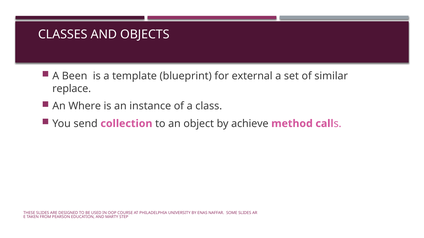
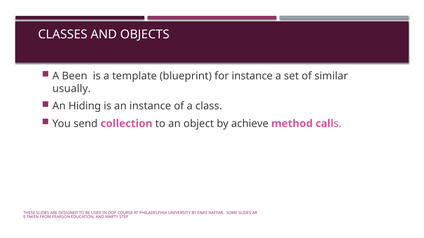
for external: external -> instance
replace: replace -> usually
Where: Where -> Hiding
